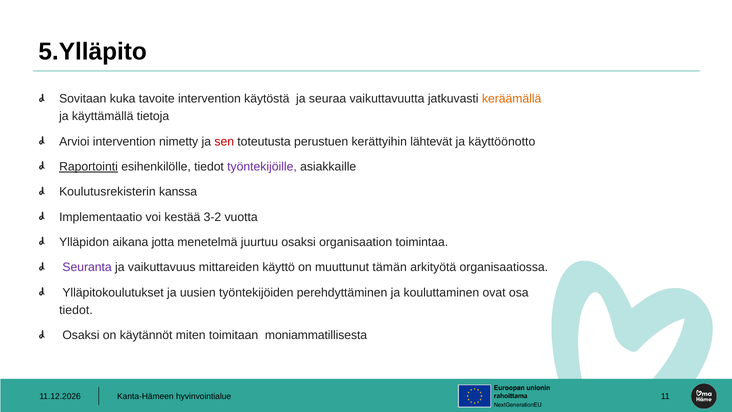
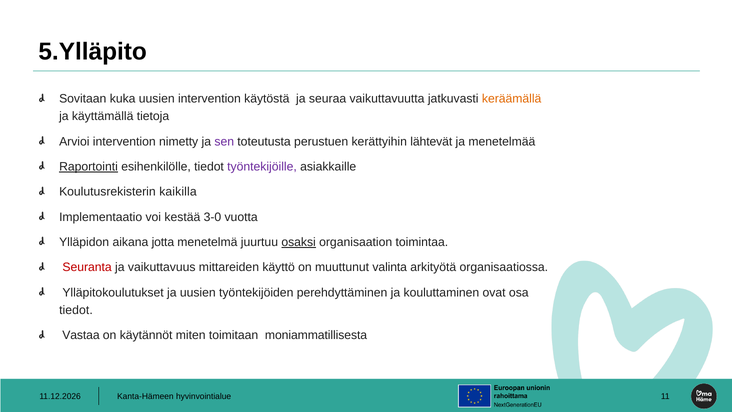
kuka tavoite: tavoite -> uusien
sen colour: red -> purple
käyttöönotto: käyttöönotto -> menetelmää
kanssa: kanssa -> kaikilla
3-2: 3-2 -> 3-0
osaksi at (299, 242) underline: none -> present
Seuranta colour: purple -> red
tämän: tämän -> valinta
Osaksi at (81, 335): Osaksi -> Vastaa
